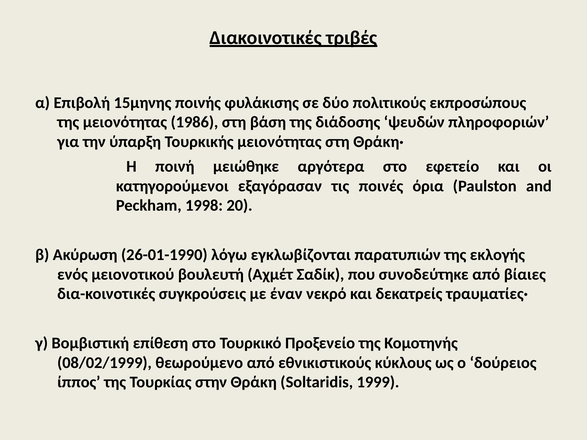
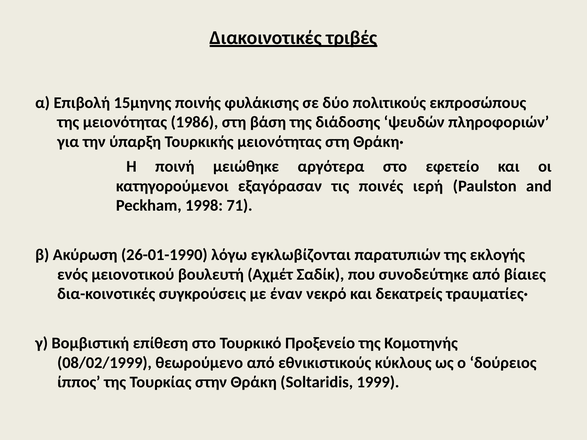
όρια: όρια -> ιερή
20: 20 -> 71
